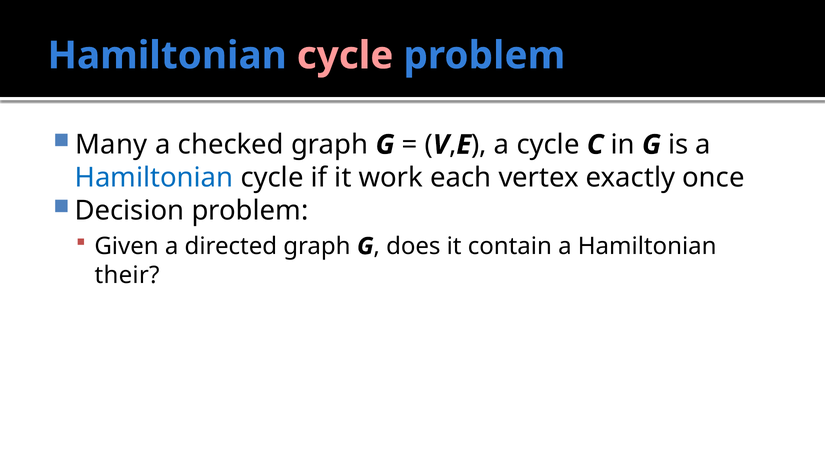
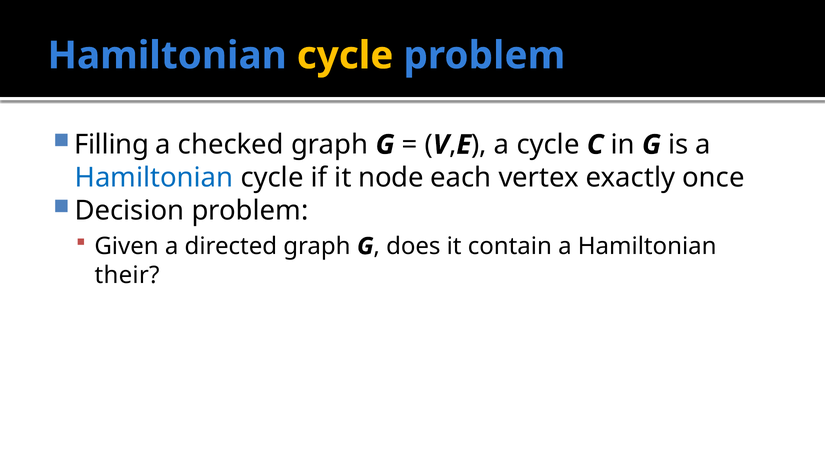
cycle at (345, 56) colour: pink -> yellow
Many: Many -> Filling
work: work -> node
